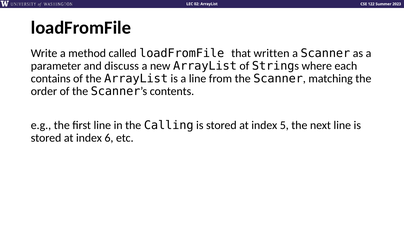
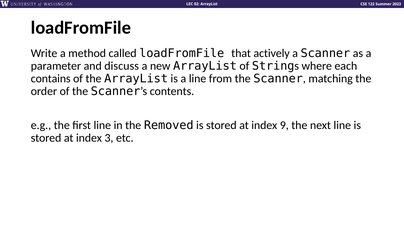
written: written -> actively
Calling: Calling -> Removed
5: 5 -> 9
6: 6 -> 3
